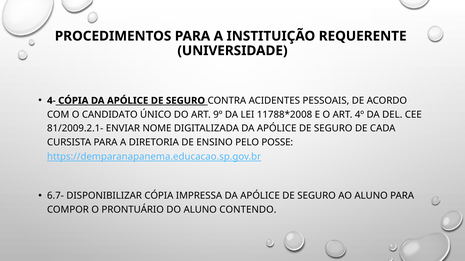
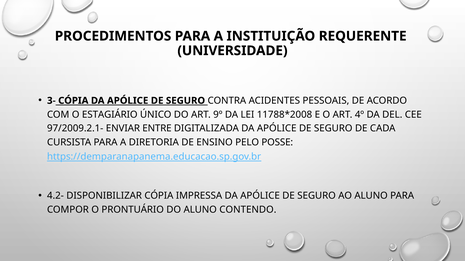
4-: 4- -> 3-
CANDIDATO: CANDIDATO -> ESTAGIÁRIO
81/2009.2.1-: 81/2009.2.1- -> 97/2009.2.1-
NOME: NOME -> ENTRE
6.7-: 6.7- -> 4.2-
